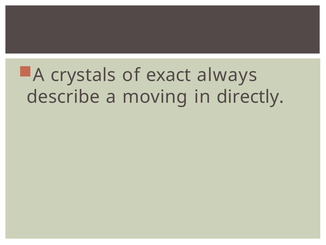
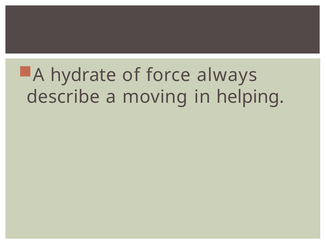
crystals: crystals -> hydrate
exact: exact -> force
directly: directly -> helping
